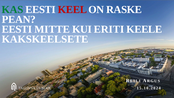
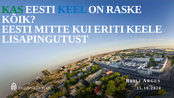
KEEL colour: red -> blue
PEAN: PEAN -> KÕIK
KAKSKEELSETE: KAKSKEELSETE -> LISAPINGUTUST
